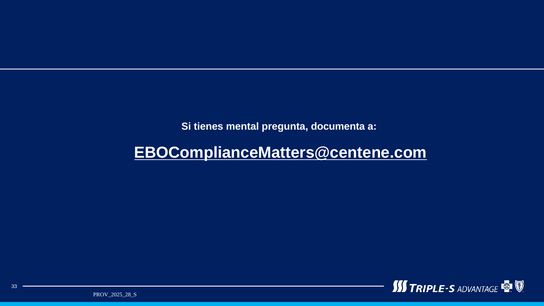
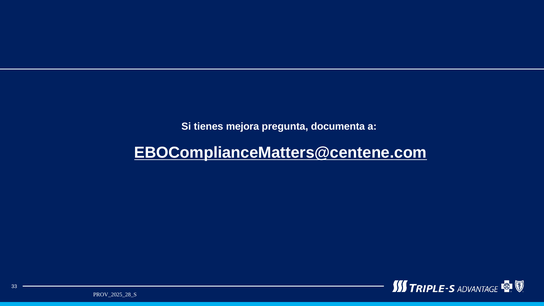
mental: mental -> mejora
